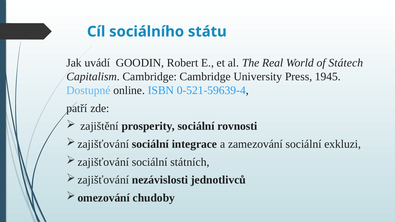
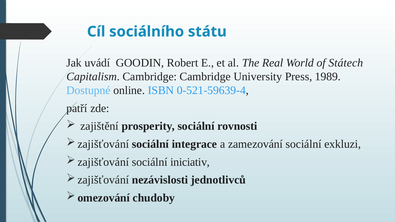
1945: 1945 -> 1989
státních: státních -> iniciativ
